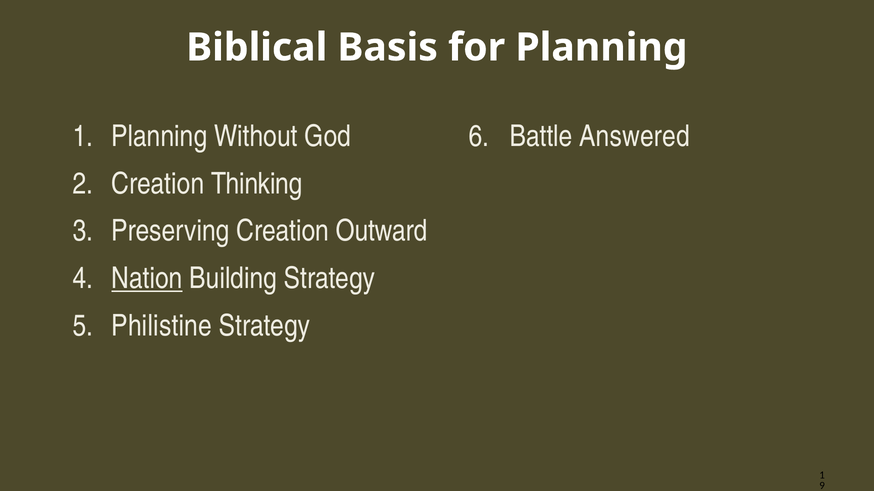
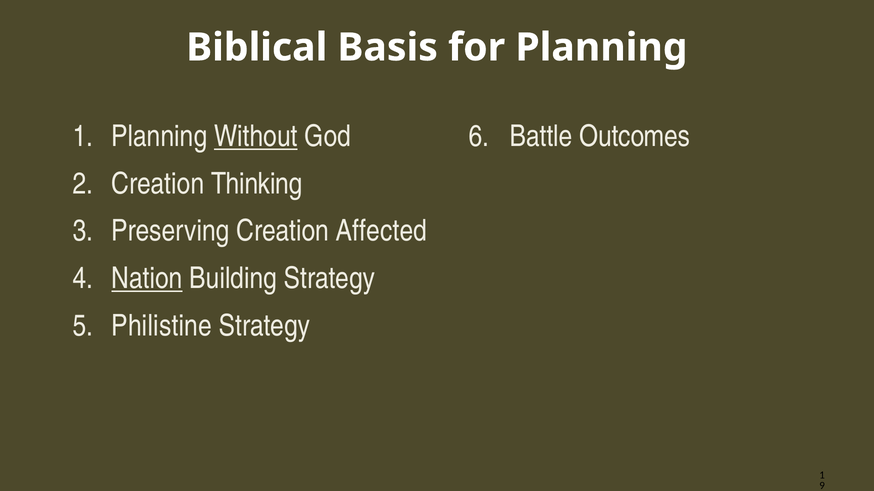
Without underline: none -> present
Answered: Answered -> Outcomes
Outward: Outward -> Affected
